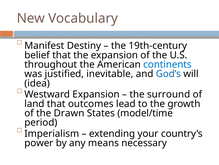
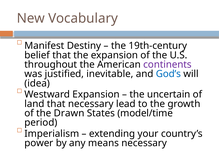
continents colour: blue -> purple
surround: surround -> uncertain
that outcomes: outcomes -> necessary
